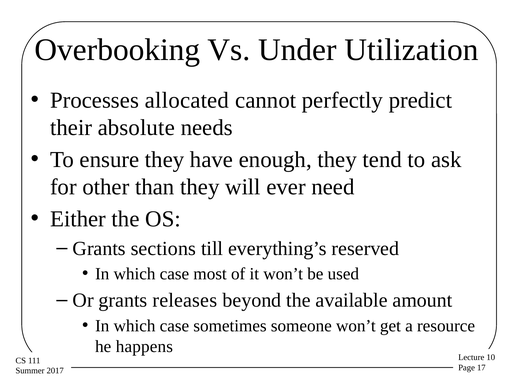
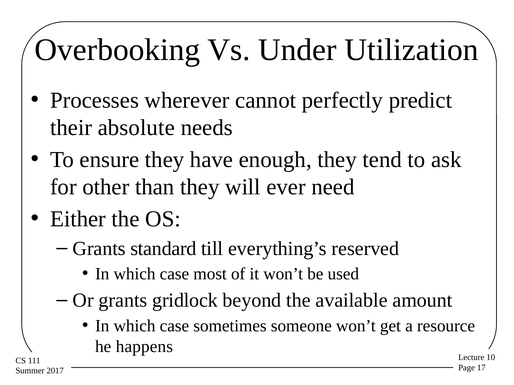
allocated: allocated -> wherever
sections: sections -> standard
releases: releases -> gridlock
